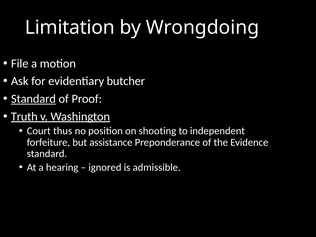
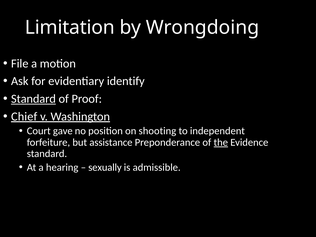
butcher: butcher -> identify
Truth: Truth -> Chief
thus: thus -> gave
the underline: none -> present
ignored: ignored -> sexually
